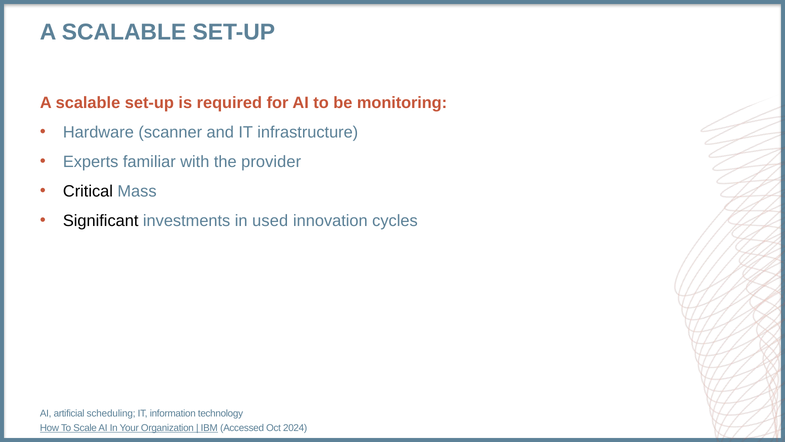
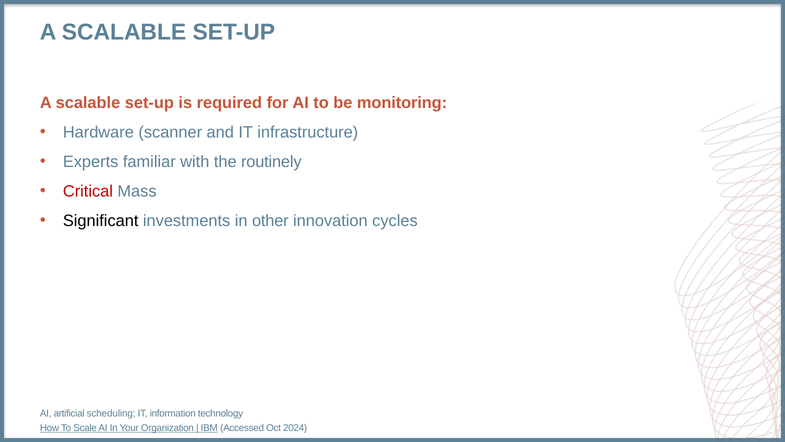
provider: provider -> routinely
Critical colour: black -> red
used: used -> other
